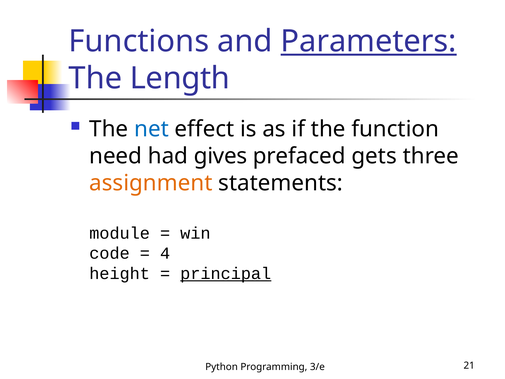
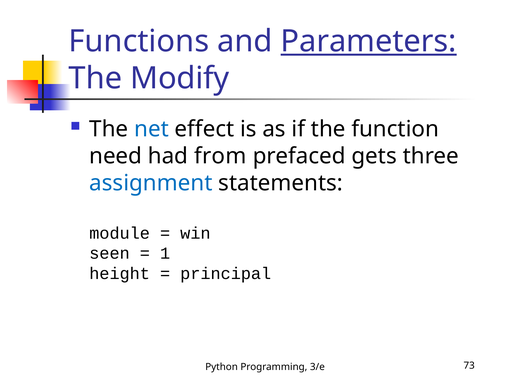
Length: Length -> Modify
gives: gives -> from
assignment colour: orange -> blue
code: code -> seen
4: 4 -> 1
principal underline: present -> none
21: 21 -> 73
